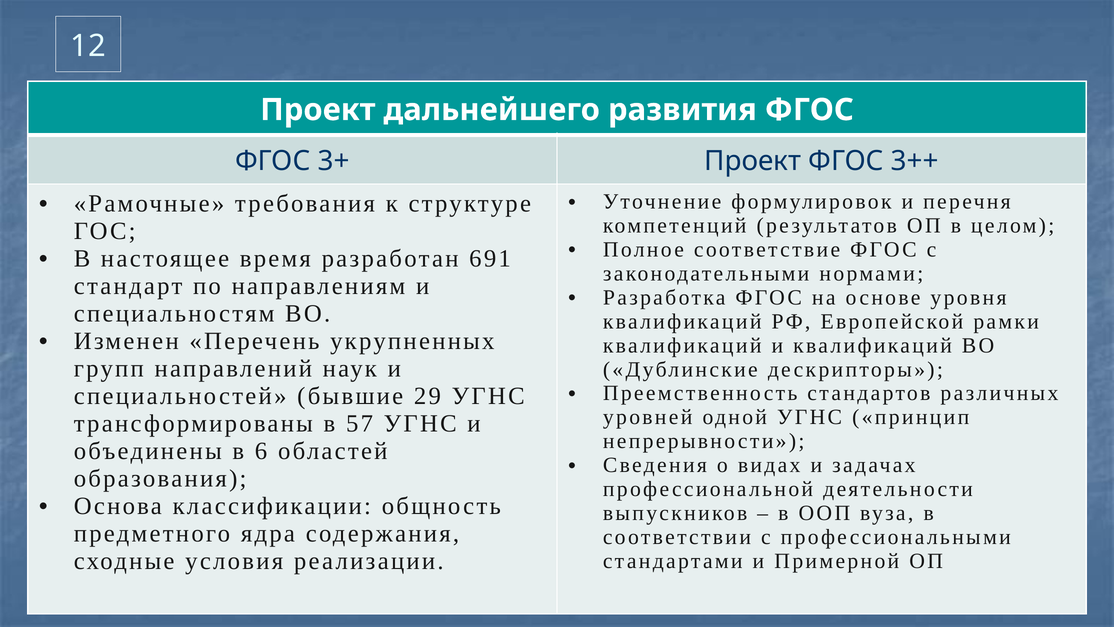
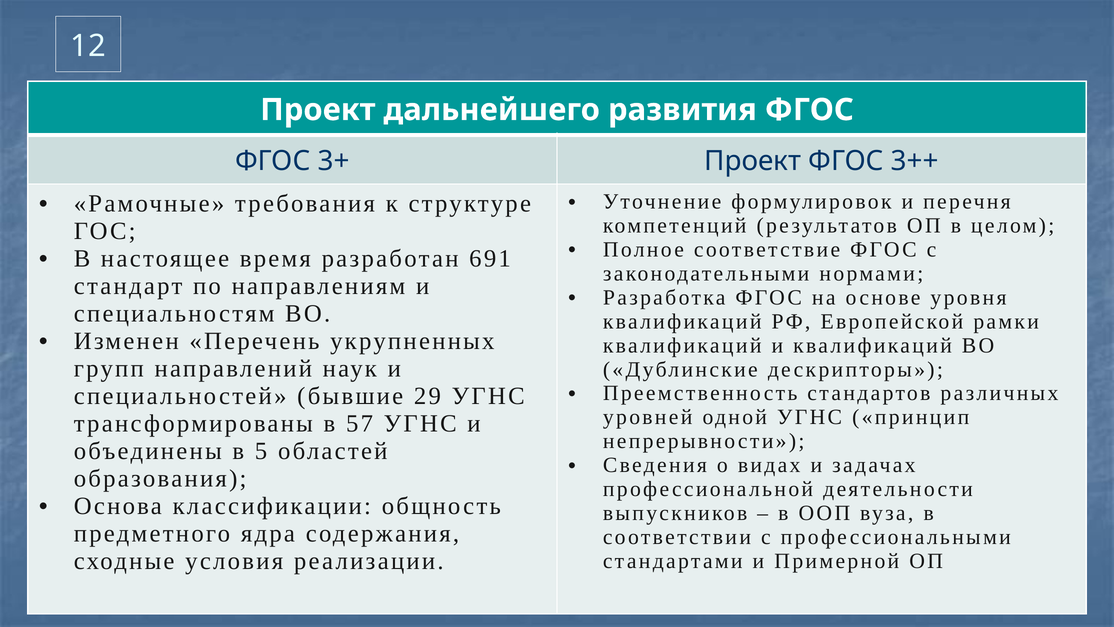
6: 6 -> 5
